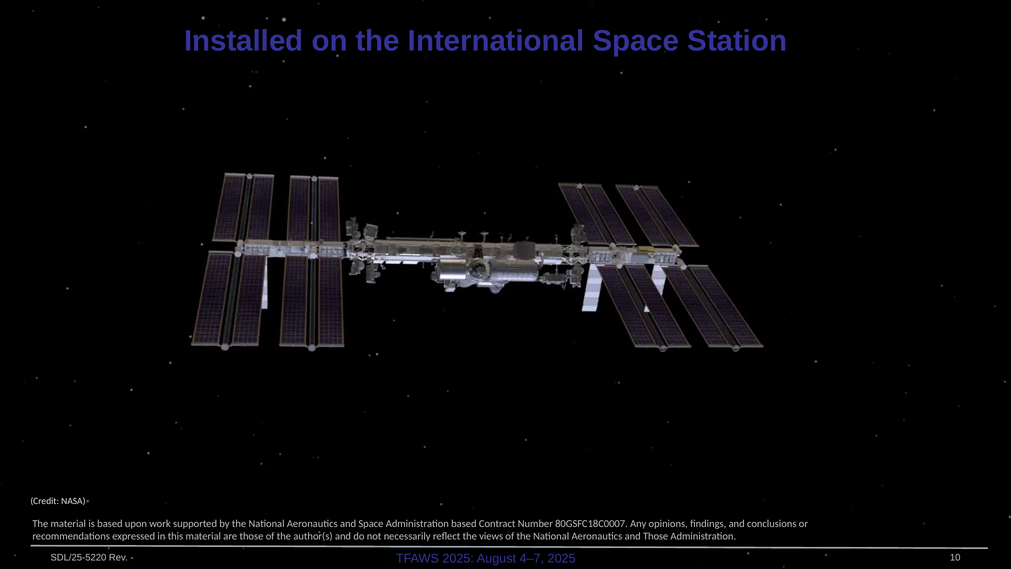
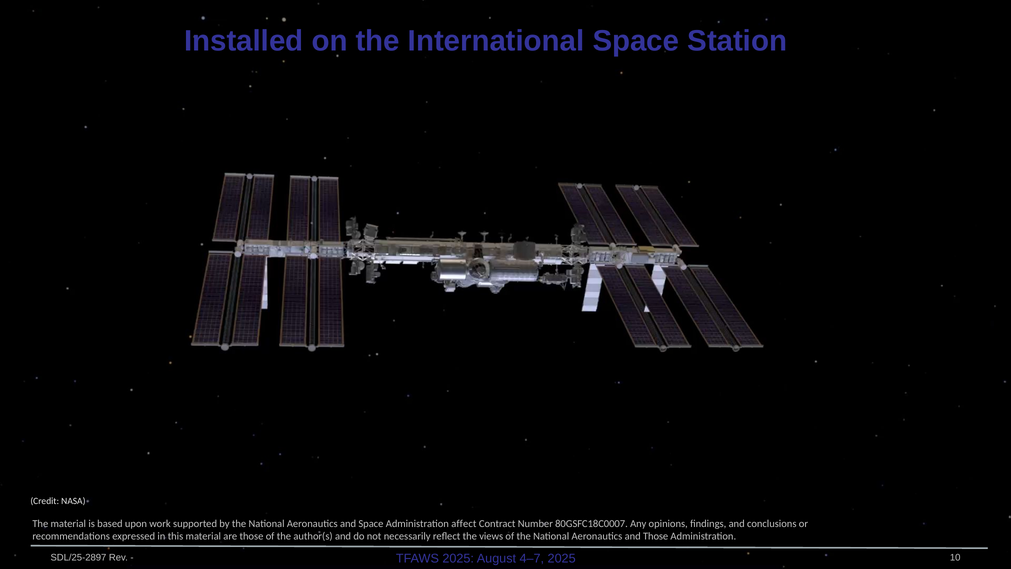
Administration based: based -> affect
SDL/25-5220: SDL/25-5220 -> SDL/25-2897
